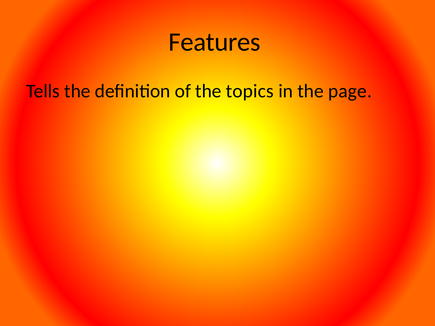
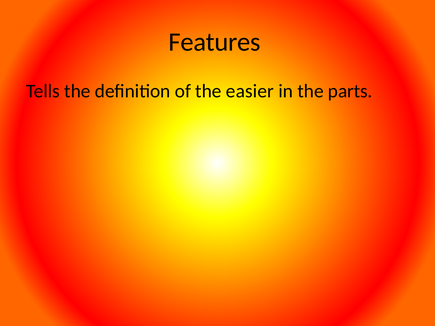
topics: topics -> easier
page: page -> parts
